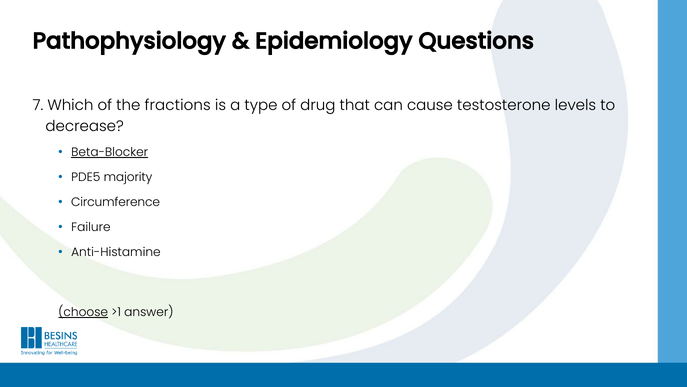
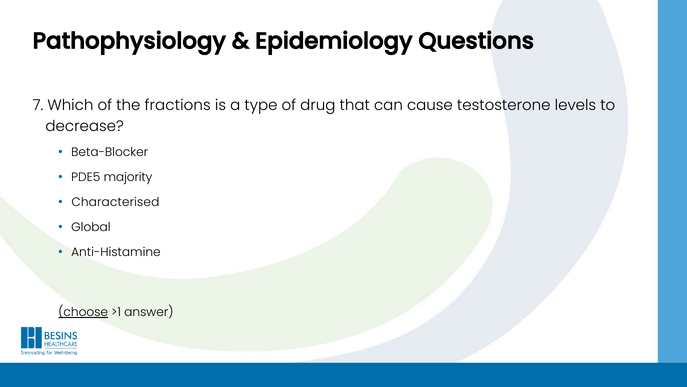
Beta-Blocker underline: present -> none
Circumference: Circumference -> Characterised
Failure: Failure -> Global
